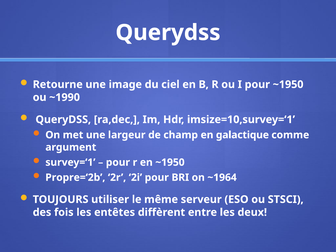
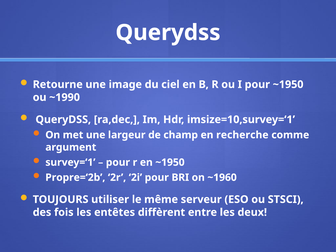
galactique: galactique -> recherche
~1964: ~1964 -> ~1960
